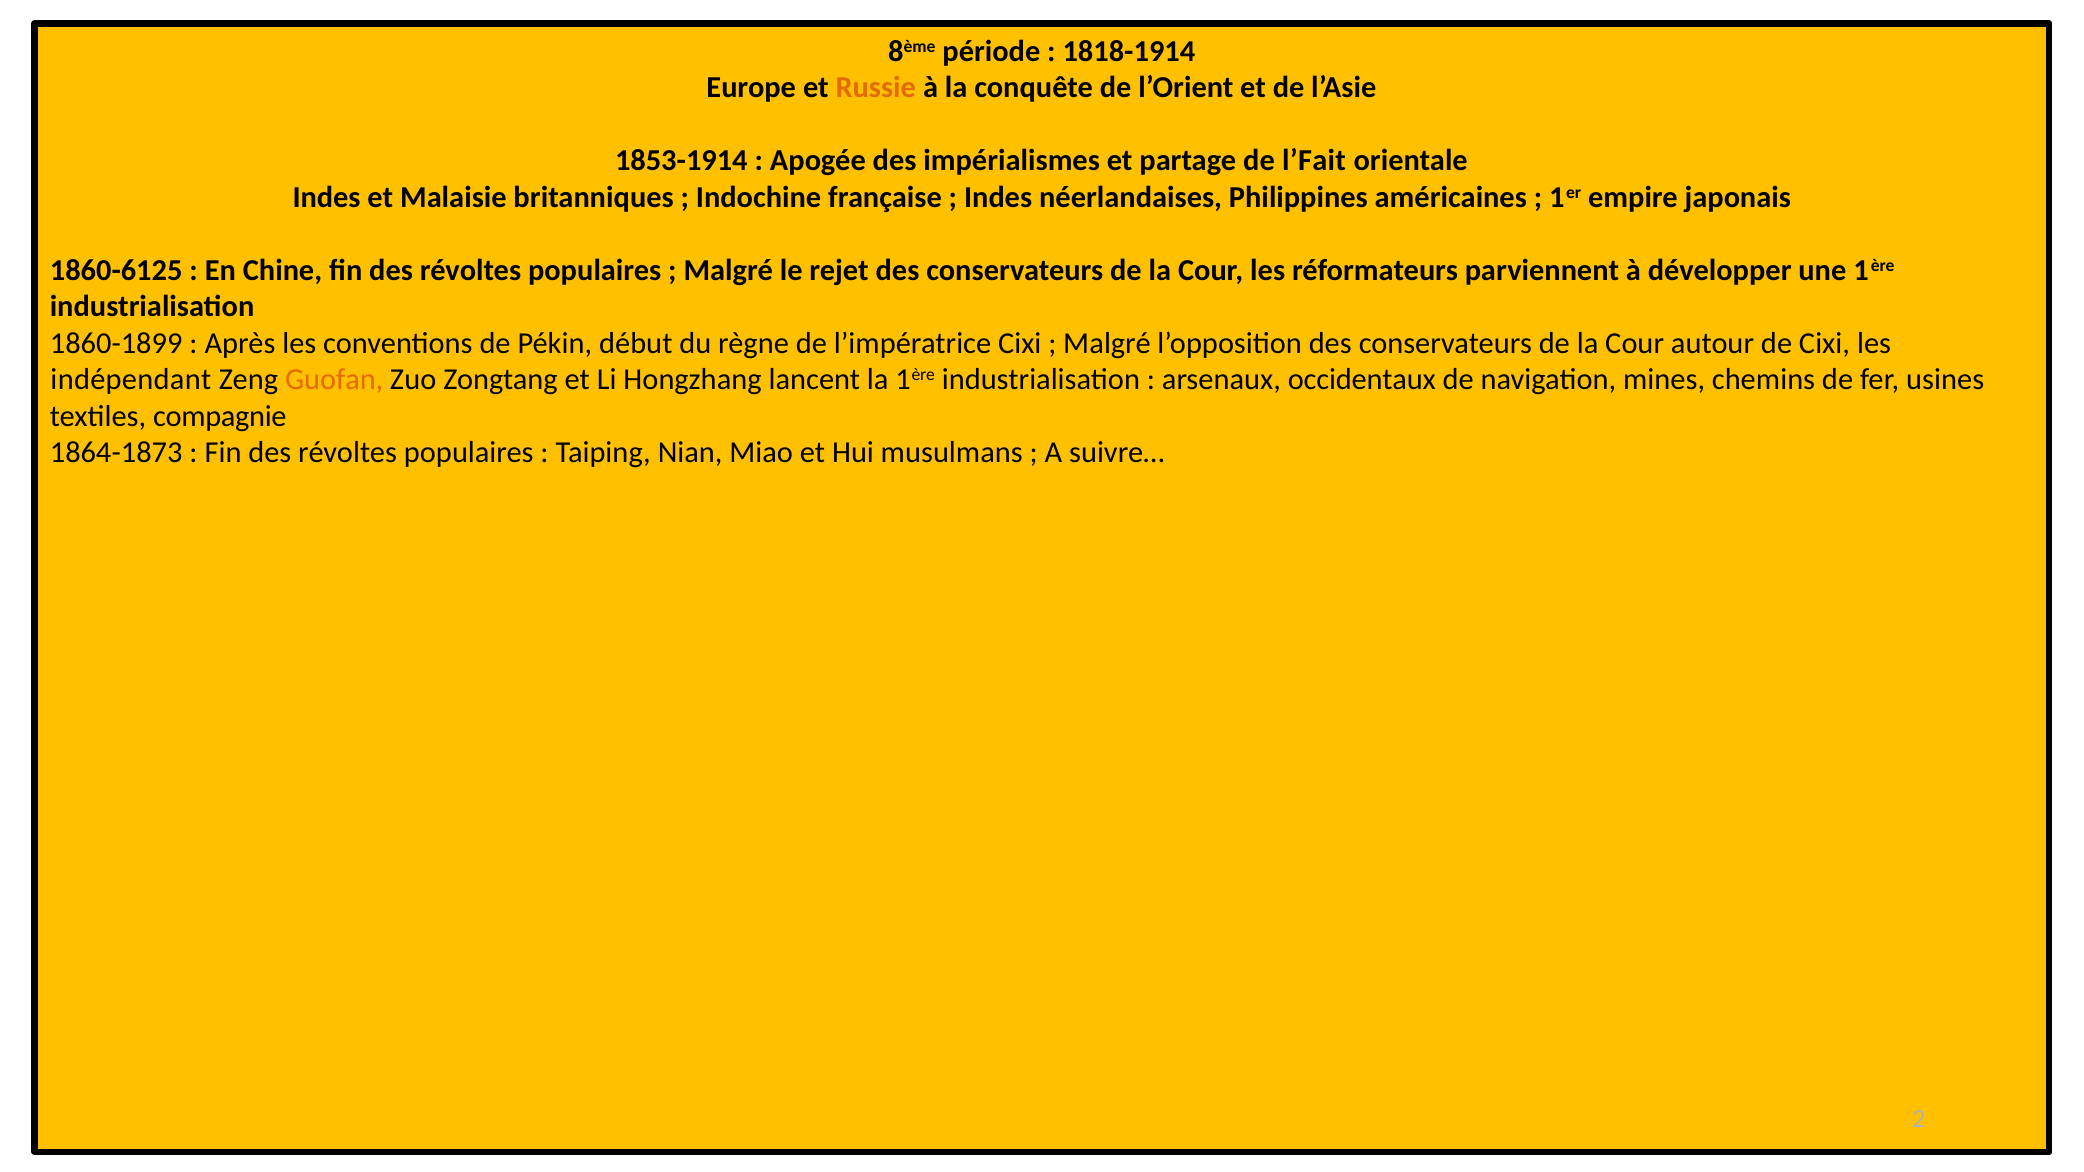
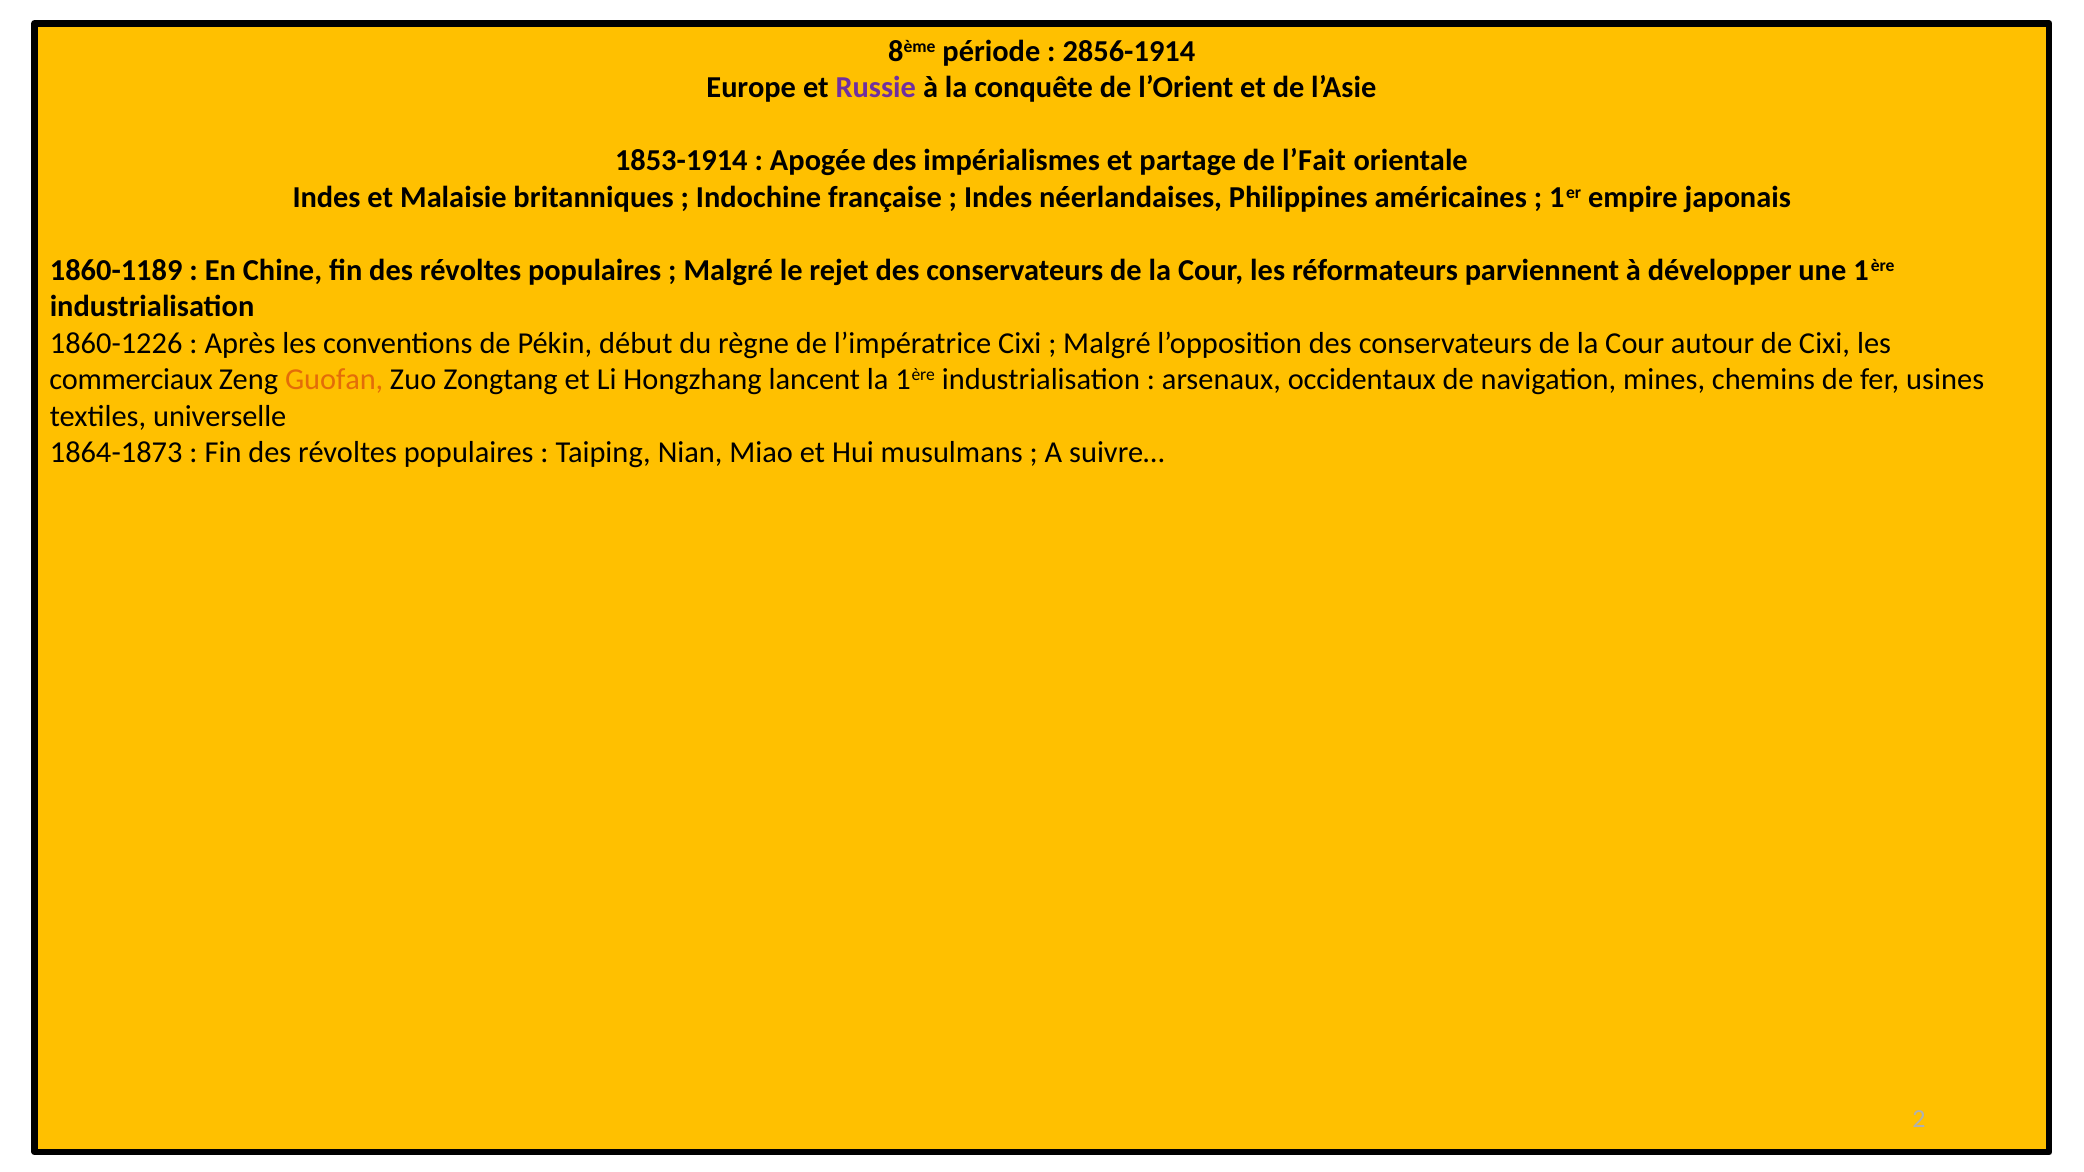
1818-1914: 1818-1914 -> 2856-1914
Russie colour: orange -> purple
1860-6125: 1860-6125 -> 1860-1189
1860-1899: 1860-1899 -> 1860-1226
indépendant: indépendant -> commerciaux
compagnie: compagnie -> universelle
